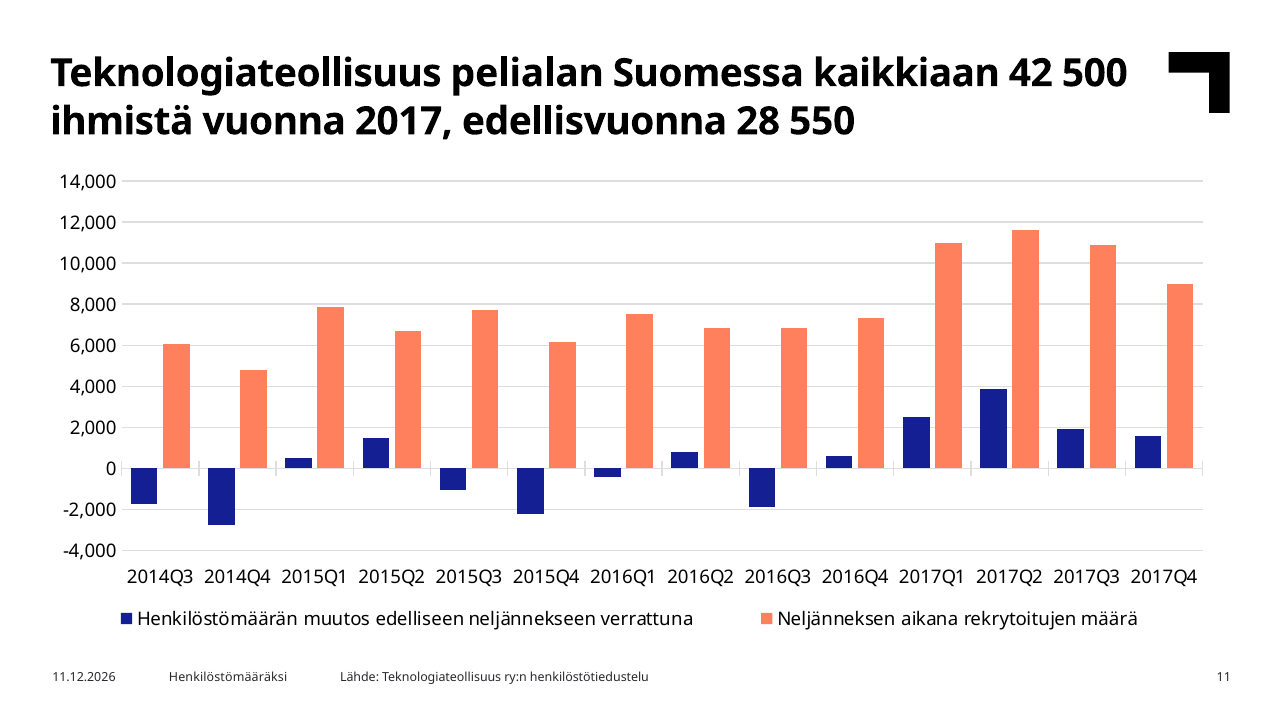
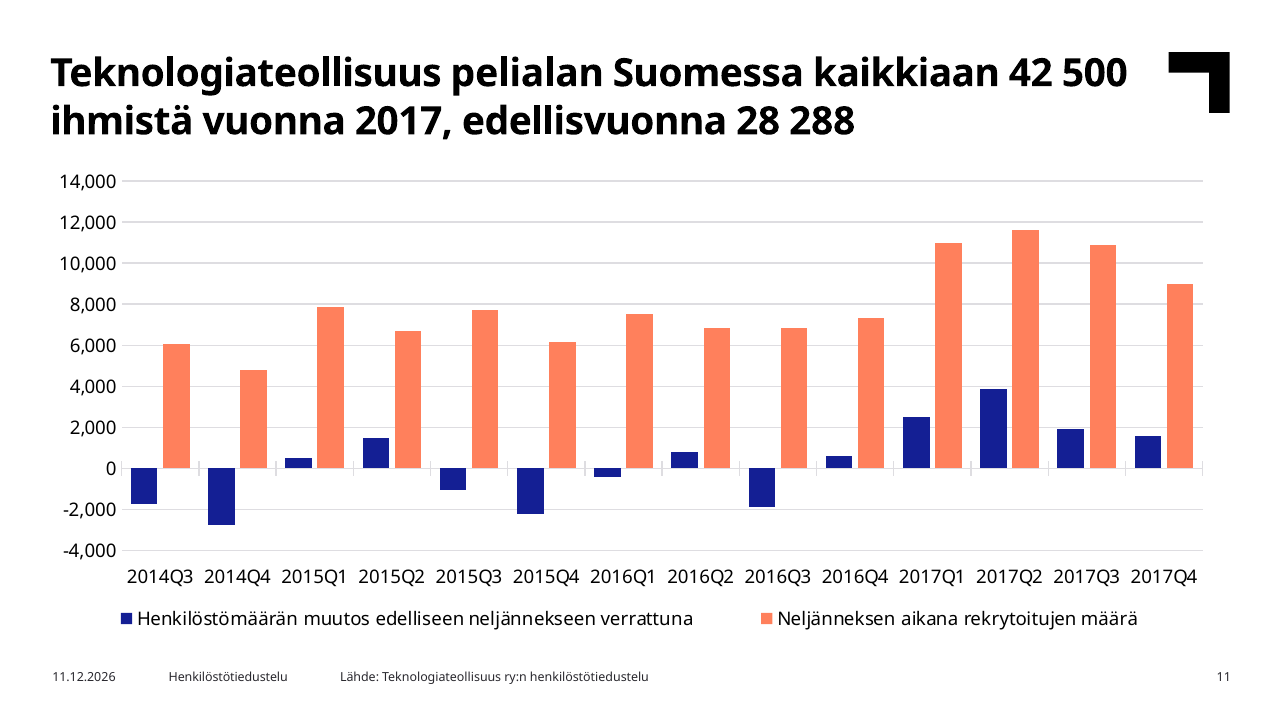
550: 550 -> 288
Henkilöstömääräksi at (228, 678): Henkilöstömääräksi -> Henkilöstötiedustelu
